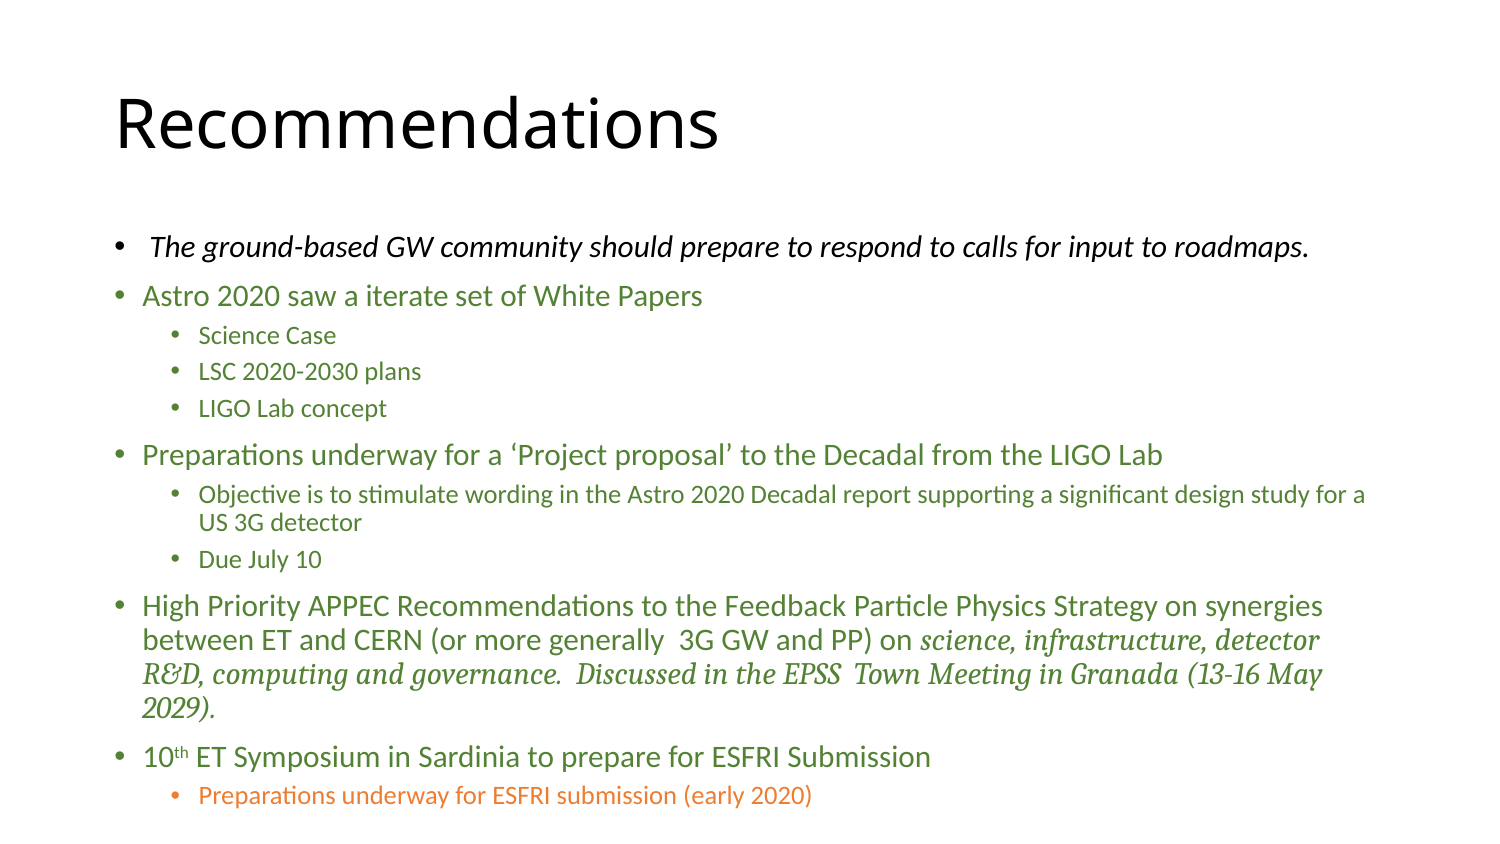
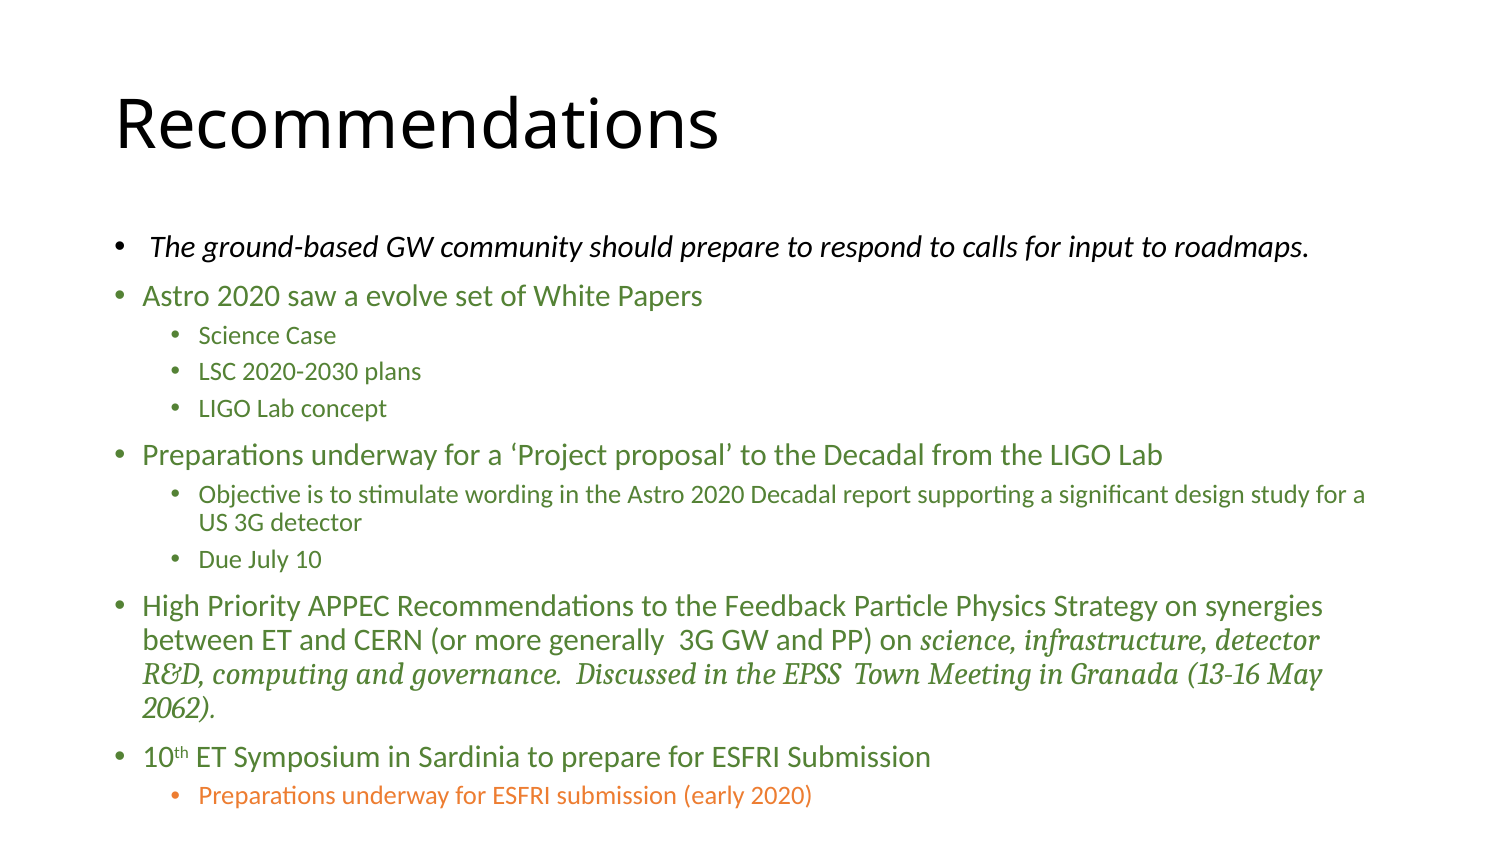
iterate: iterate -> evolve
2029: 2029 -> 2062
